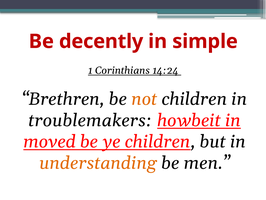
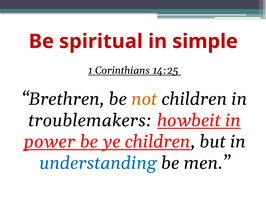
decently: decently -> spiritual
14:24: 14:24 -> 14:25
moved: moved -> power
understanding colour: orange -> blue
